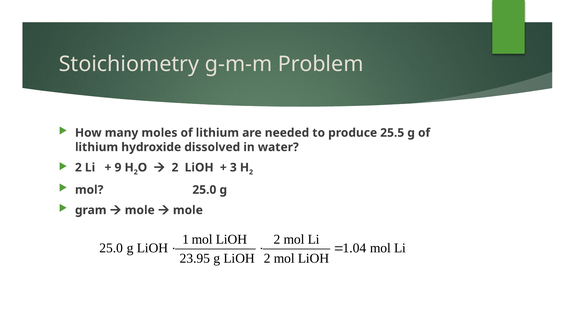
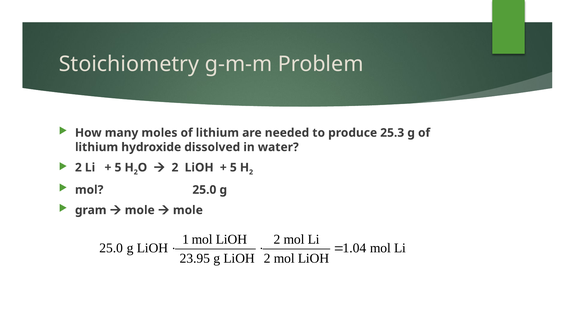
25.5: 25.5 -> 25.3
9 at (118, 168): 9 -> 5
3 at (233, 168): 3 -> 5
